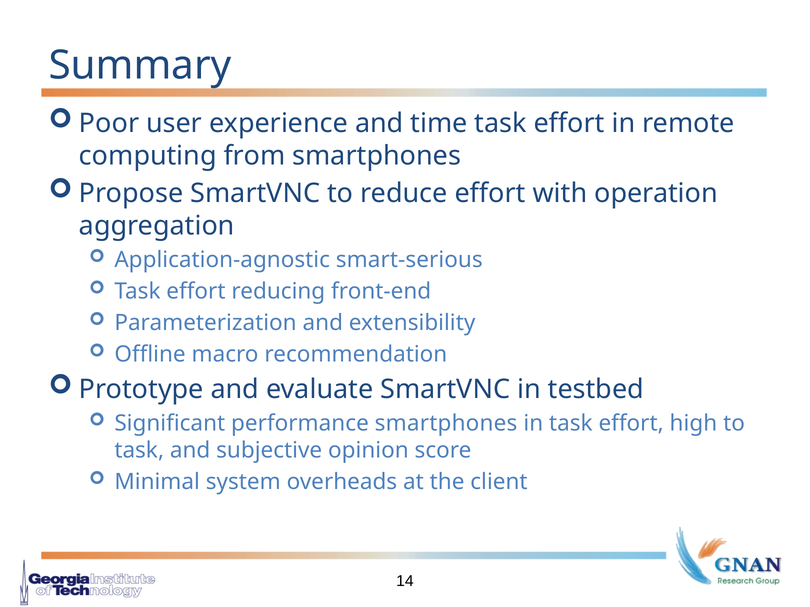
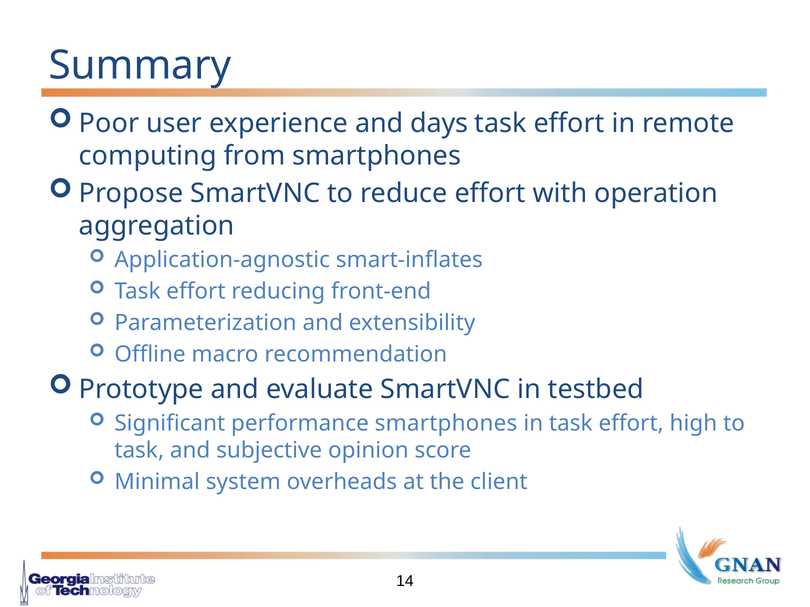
time: time -> days
smart-serious: smart-serious -> smart-inflates
